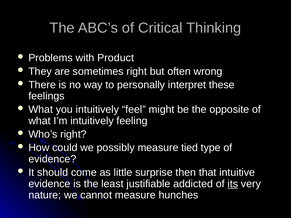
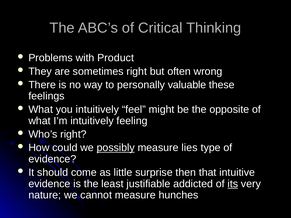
interpret: interpret -> valuable
possibly underline: none -> present
tied: tied -> lies
